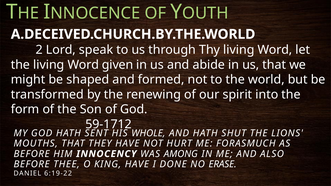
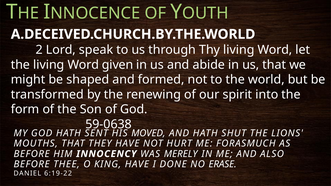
59-1712: 59-1712 -> 59-0638
WHOLE: WHOLE -> MOVED
AMONG: AMONG -> MERELY
